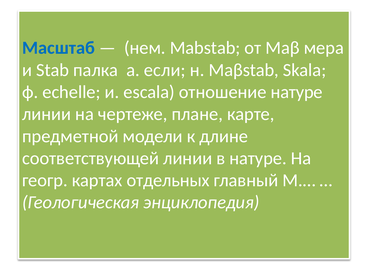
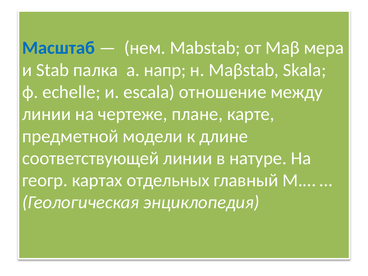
если: если -> напр
отношение натуре: натуре -> между
